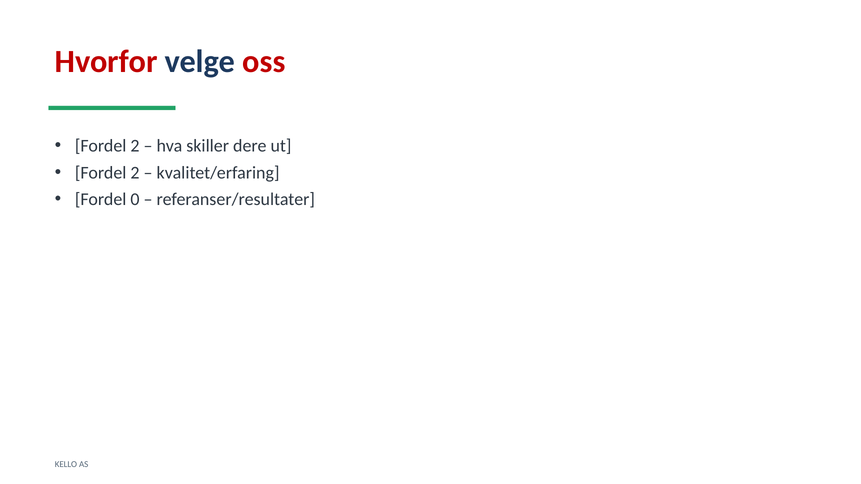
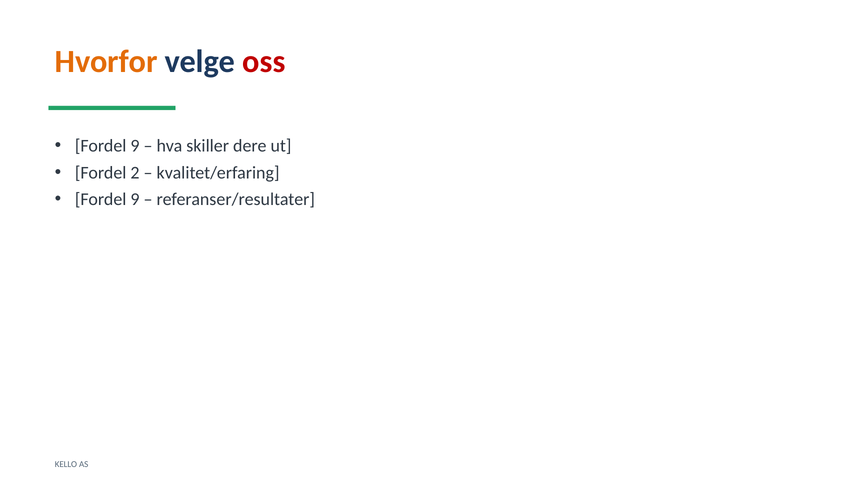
Hvorfor colour: red -> orange
2 at (135, 146): 2 -> 9
0 at (135, 200): 0 -> 9
